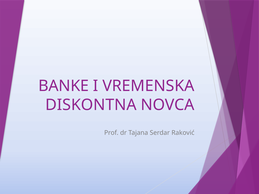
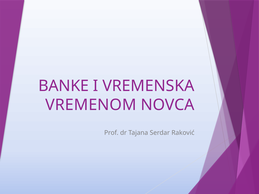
DISKONTNA: DISKONTNA -> VREMENOM
